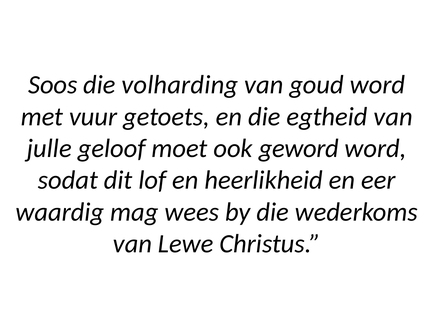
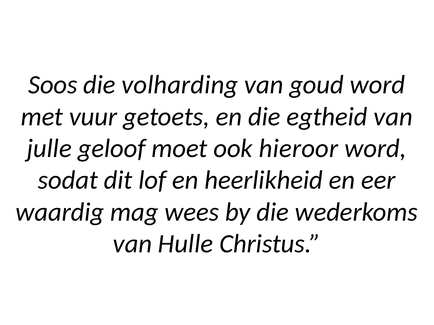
geword: geword -> hieroor
Lewe: Lewe -> Hulle
